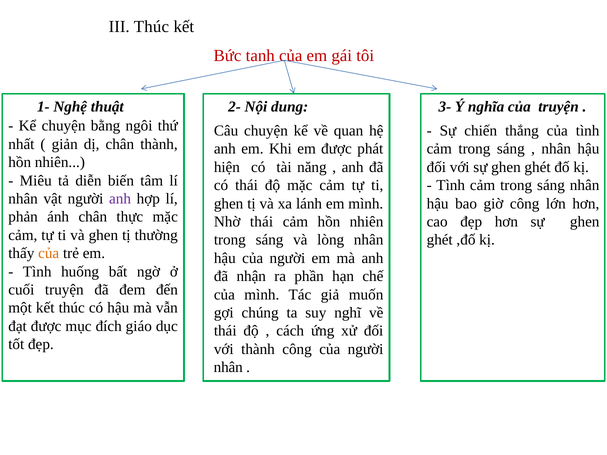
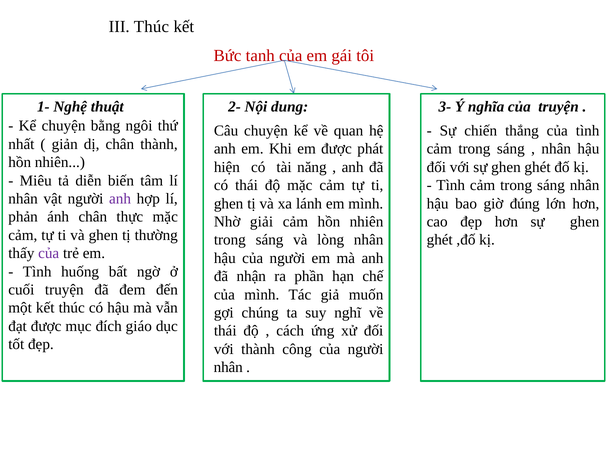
giờ công: công -> đúng
Nhờ thái: thái -> giải
của at (49, 253) colour: orange -> purple
